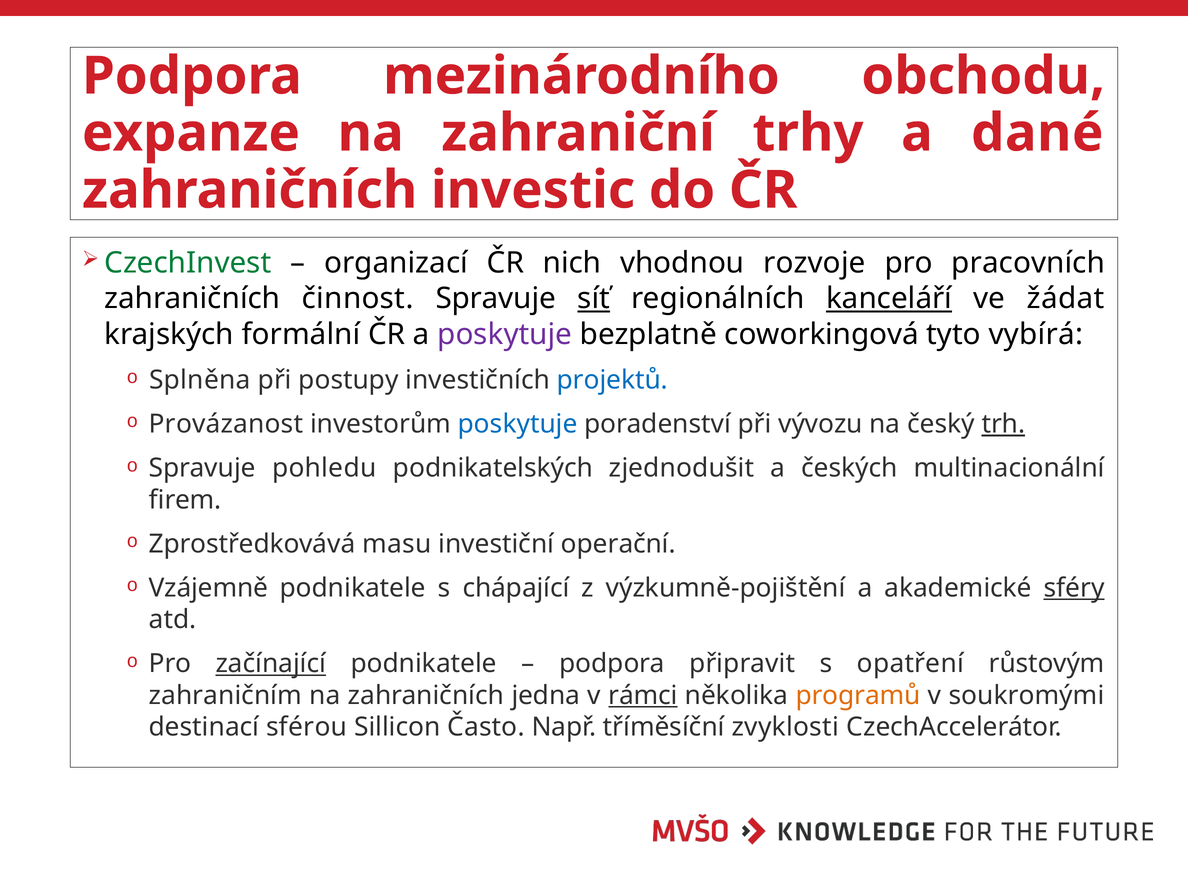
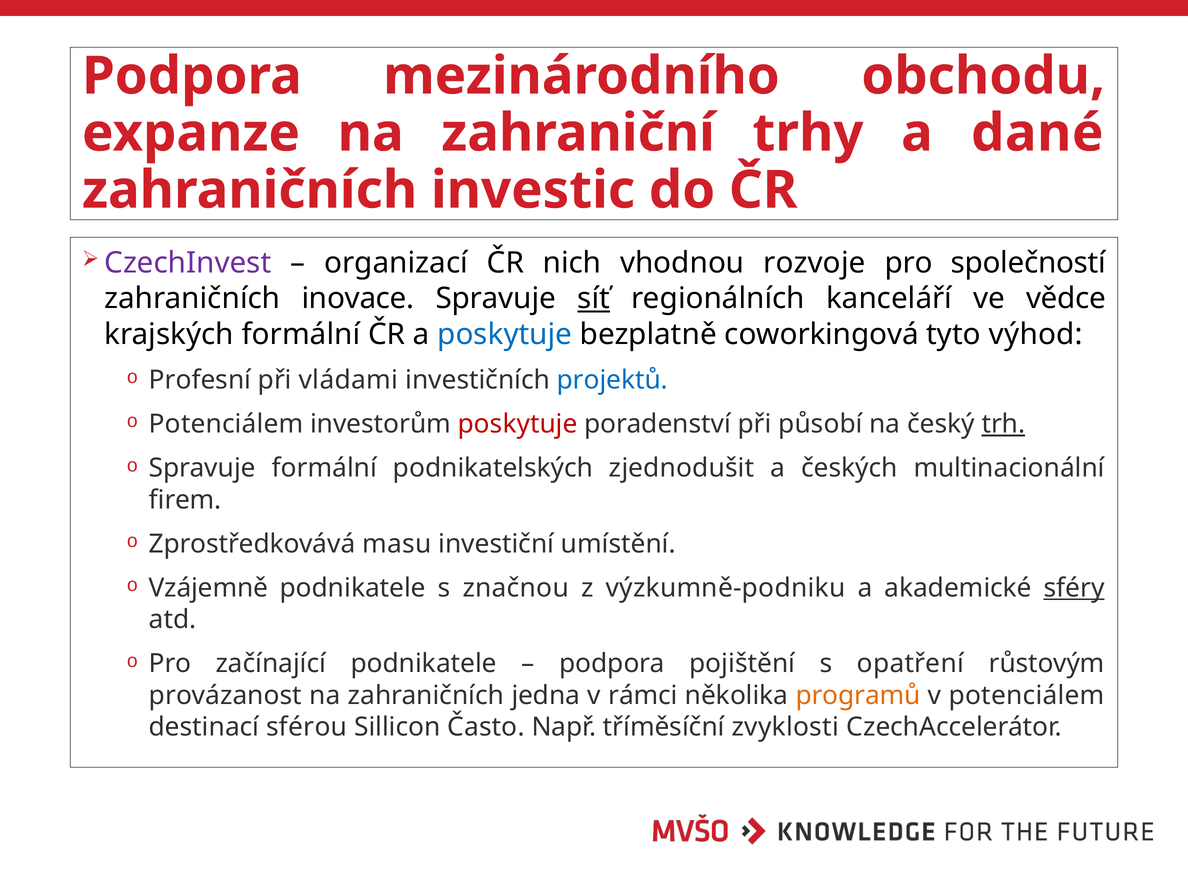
CzechInvest colour: green -> purple
pracovních: pracovních -> společností
činnost: činnost -> inovace
kanceláří underline: present -> none
žádat: žádat -> vědce
poskytuje at (505, 334) colour: purple -> blue
vybírá: vybírá -> výhod
Splněna: Splněna -> Profesní
postupy: postupy -> vládami
Provázanost at (226, 424): Provázanost -> Potenciálem
poskytuje at (518, 424) colour: blue -> red
vývozu: vývozu -> působí
Spravuje pohledu: pohledu -> formální
operační: operační -> umístění
chápající: chápající -> značnou
výzkumně-pojištění: výzkumně-pojištění -> výzkumně-podniku
začínající underline: present -> none
připravit: připravit -> pojištění
zahraničním: zahraničním -> provázanost
rámci underline: present -> none
v soukromými: soukromými -> potenciálem
